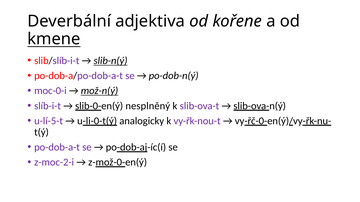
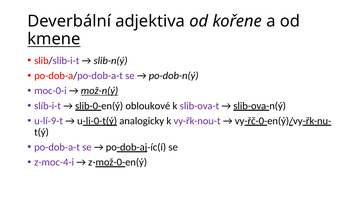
slib-n(ý underline: present -> none
nesplněný: nesplněný -> obloukové
u-lí-5-t: u-lí-5-t -> u-lí-9-t
z-moc-2-i: z-moc-2-i -> z-moc-4-i
